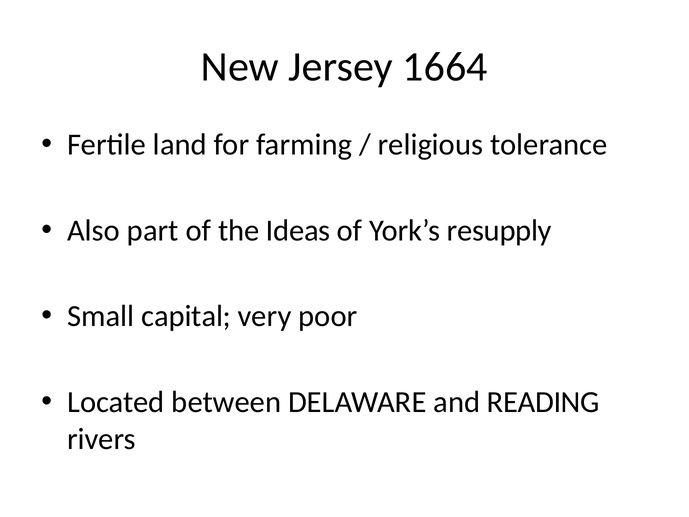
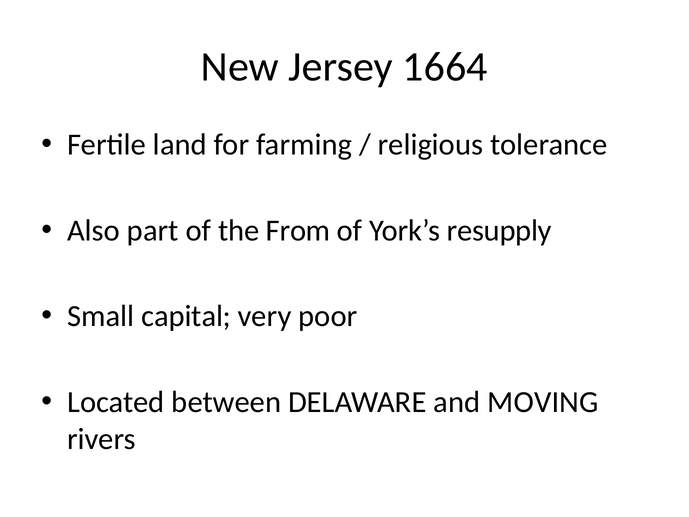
Ideas: Ideas -> From
READING: READING -> MOVING
